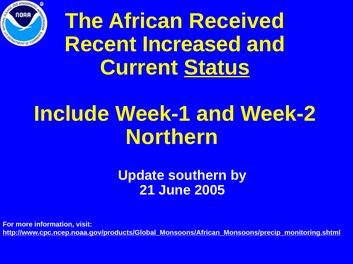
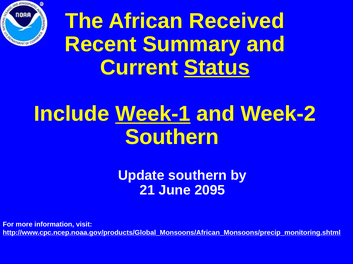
Increased: Increased -> Summary
Week-1 underline: none -> present
Northern at (172, 138): Northern -> Southern
2005: 2005 -> 2095
